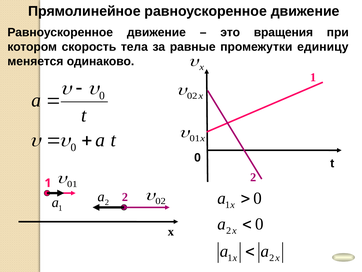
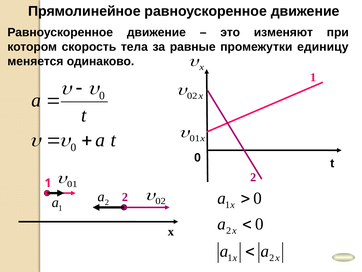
вращения: вращения -> изменяют
